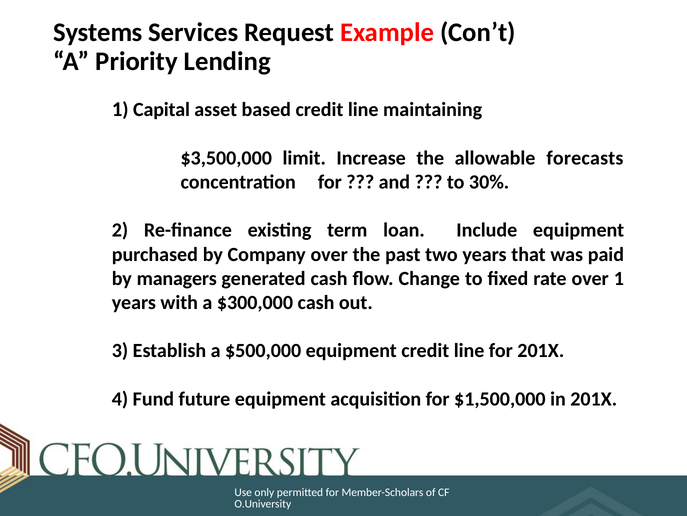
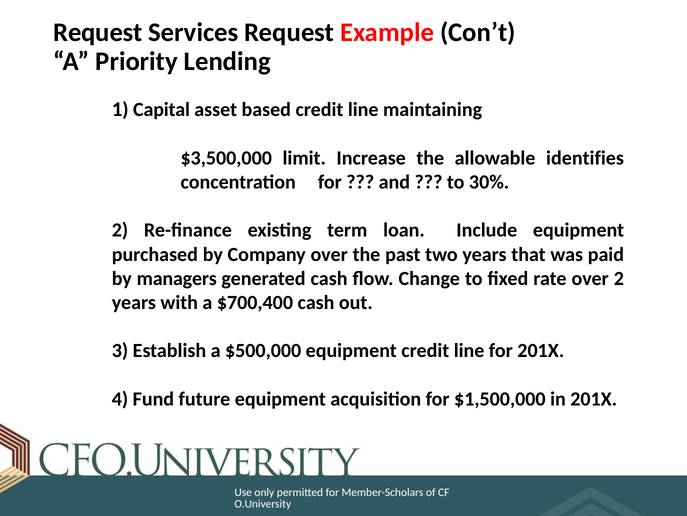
Systems at (98, 32): Systems -> Request
forecasts: forecasts -> identifies
over 1: 1 -> 2
$300,000: $300,000 -> $700,400
